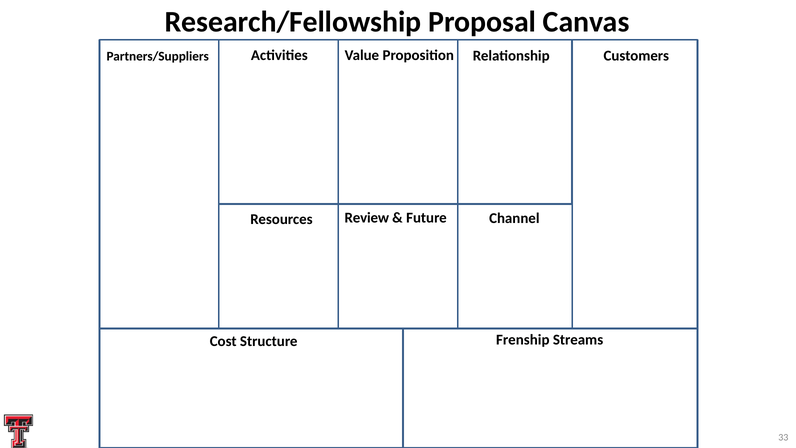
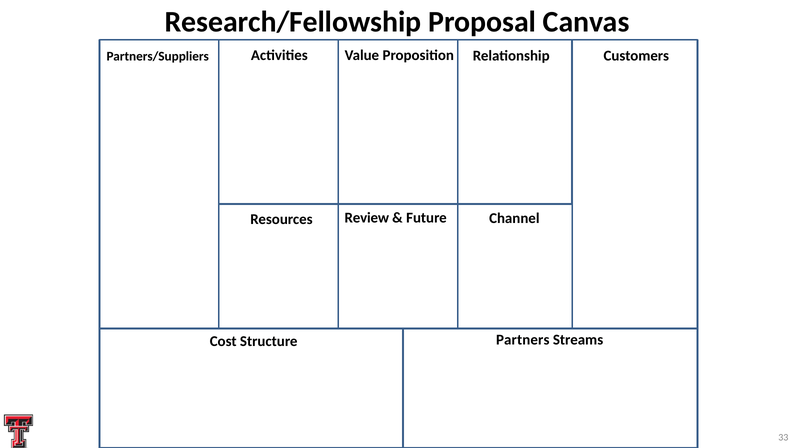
Frenship: Frenship -> Partners
